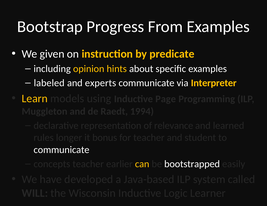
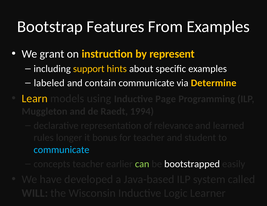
Progress: Progress -> Features
given: given -> grant
predicate: predicate -> represent
opinion: opinion -> support
experts: experts -> contain
Interpreter: Interpreter -> Determine
communicate at (61, 150) colour: white -> light blue
can colour: yellow -> light green
